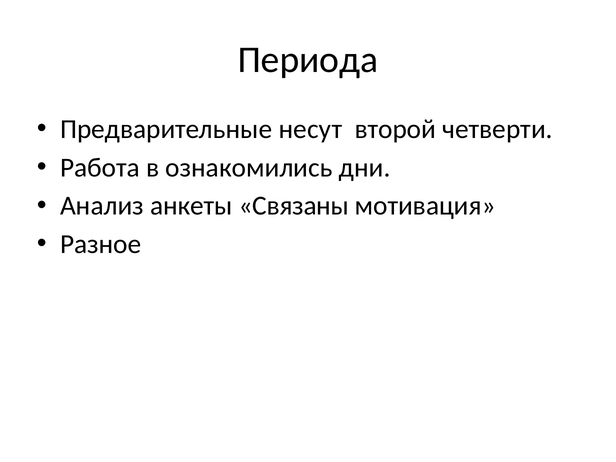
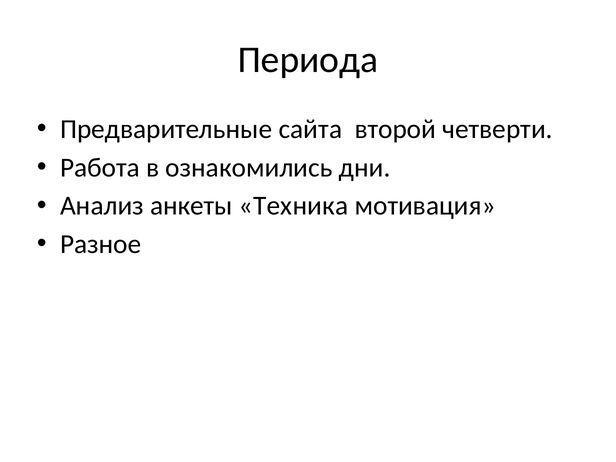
несут: несут -> сайта
Связаны: Связаны -> Техника
